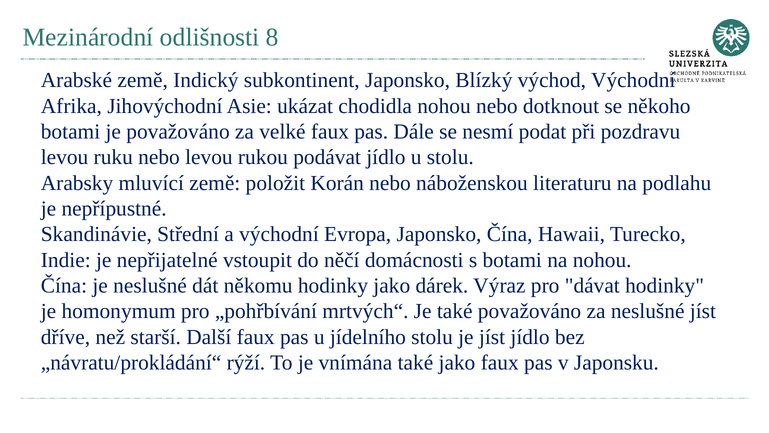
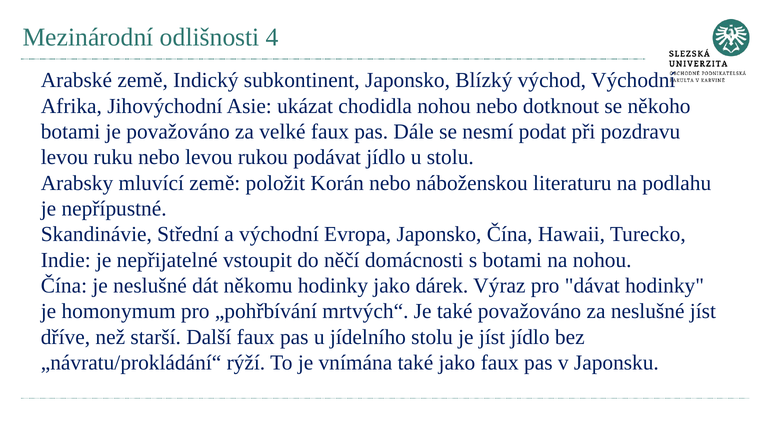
8: 8 -> 4
